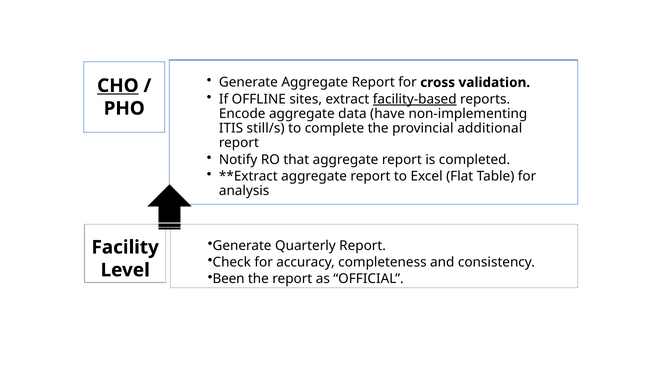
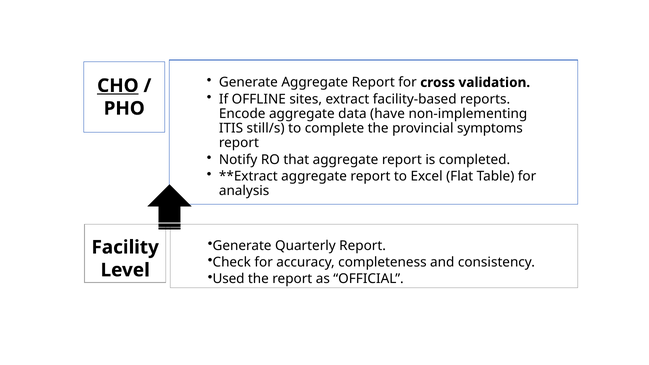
facility-based underline: present -> none
additional: additional -> symptoms
Been: Been -> Used
